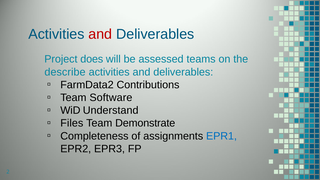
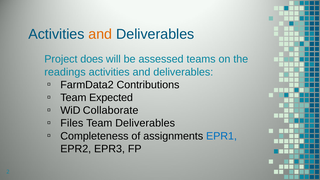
and at (100, 34) colour: red -> orange
describe: describe -> readings
Software: Software -> Expected
Understand: Understand -> Collaborate
Team Demonstrate: Demonstrate -> Deliverables
